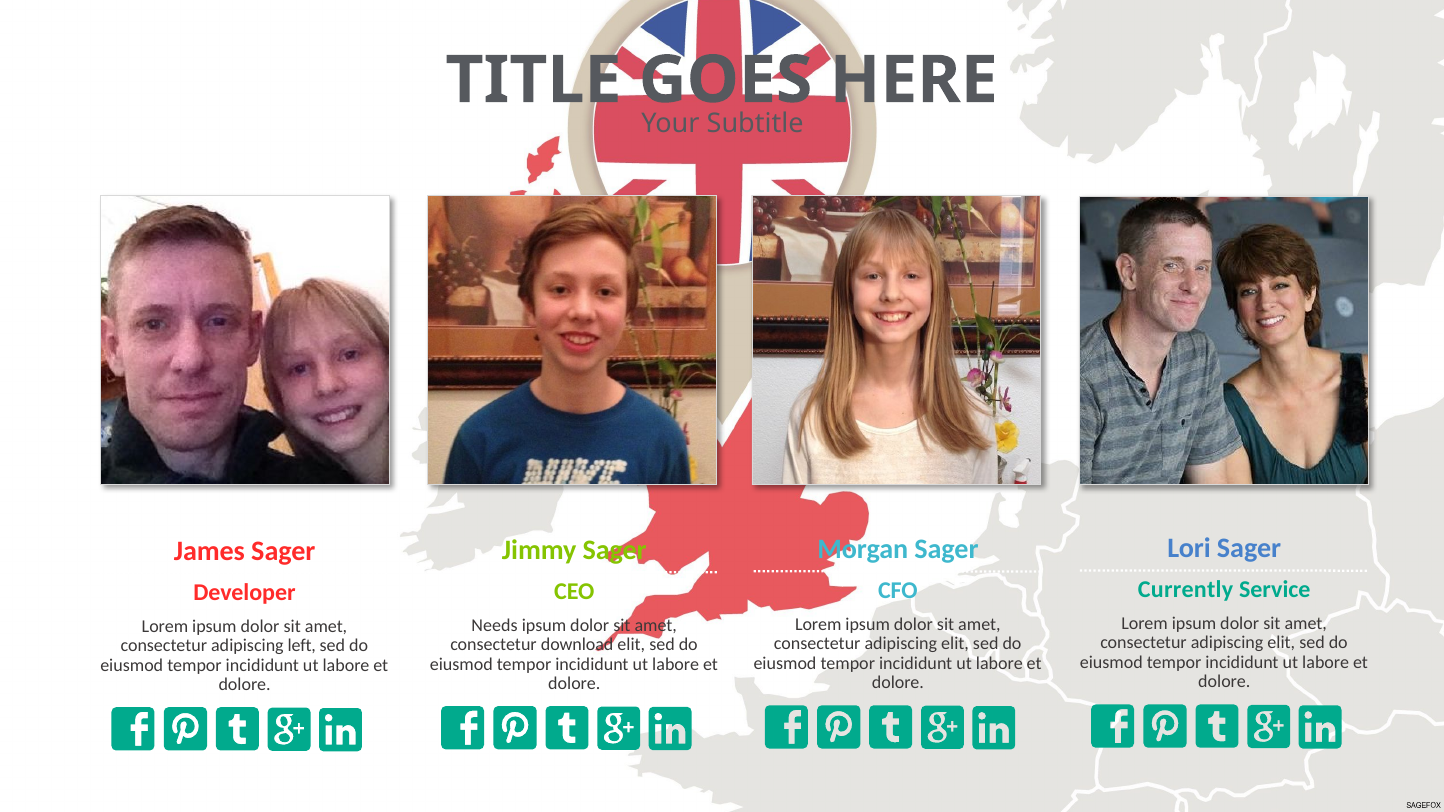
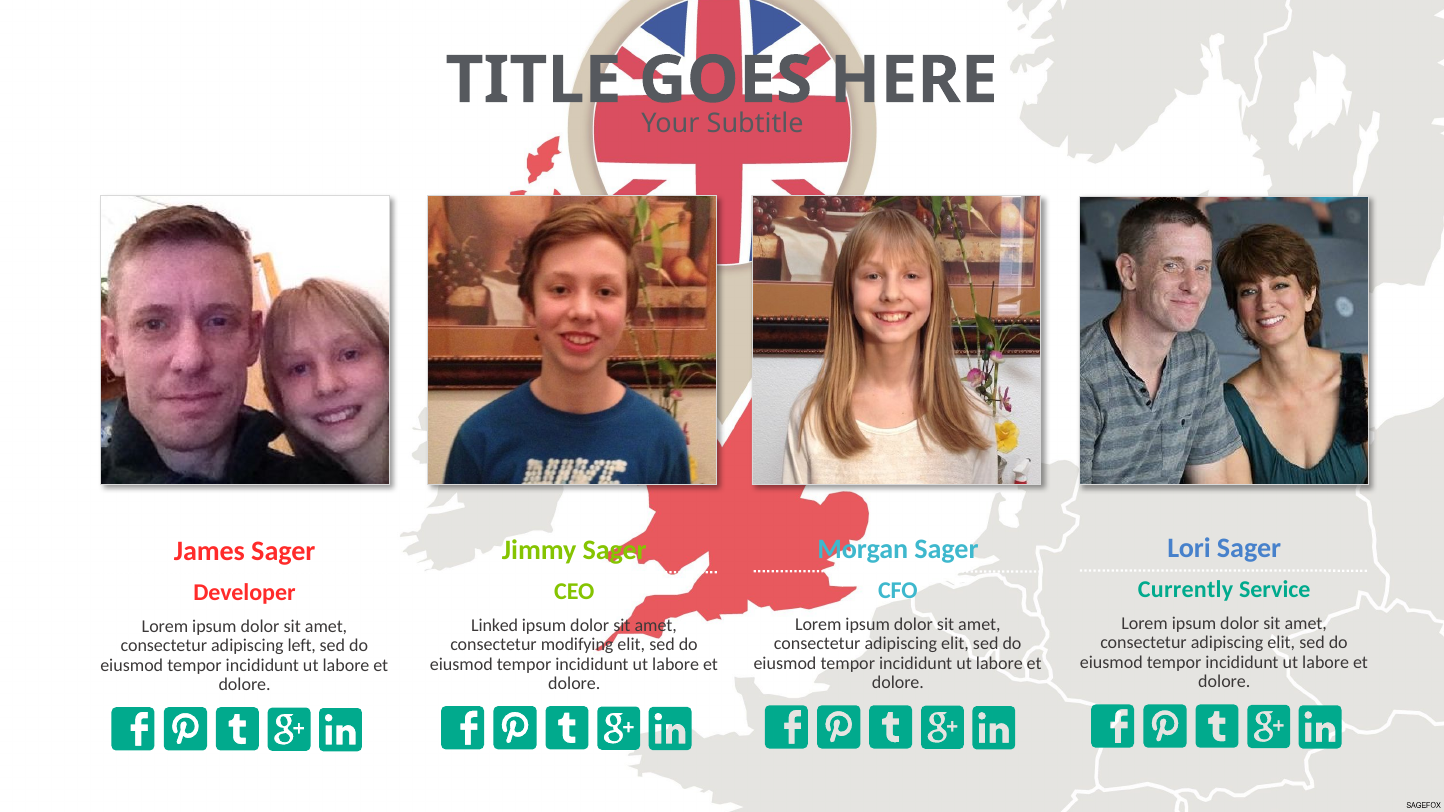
Needs: Needs -> Linked
download: download -> modifying
